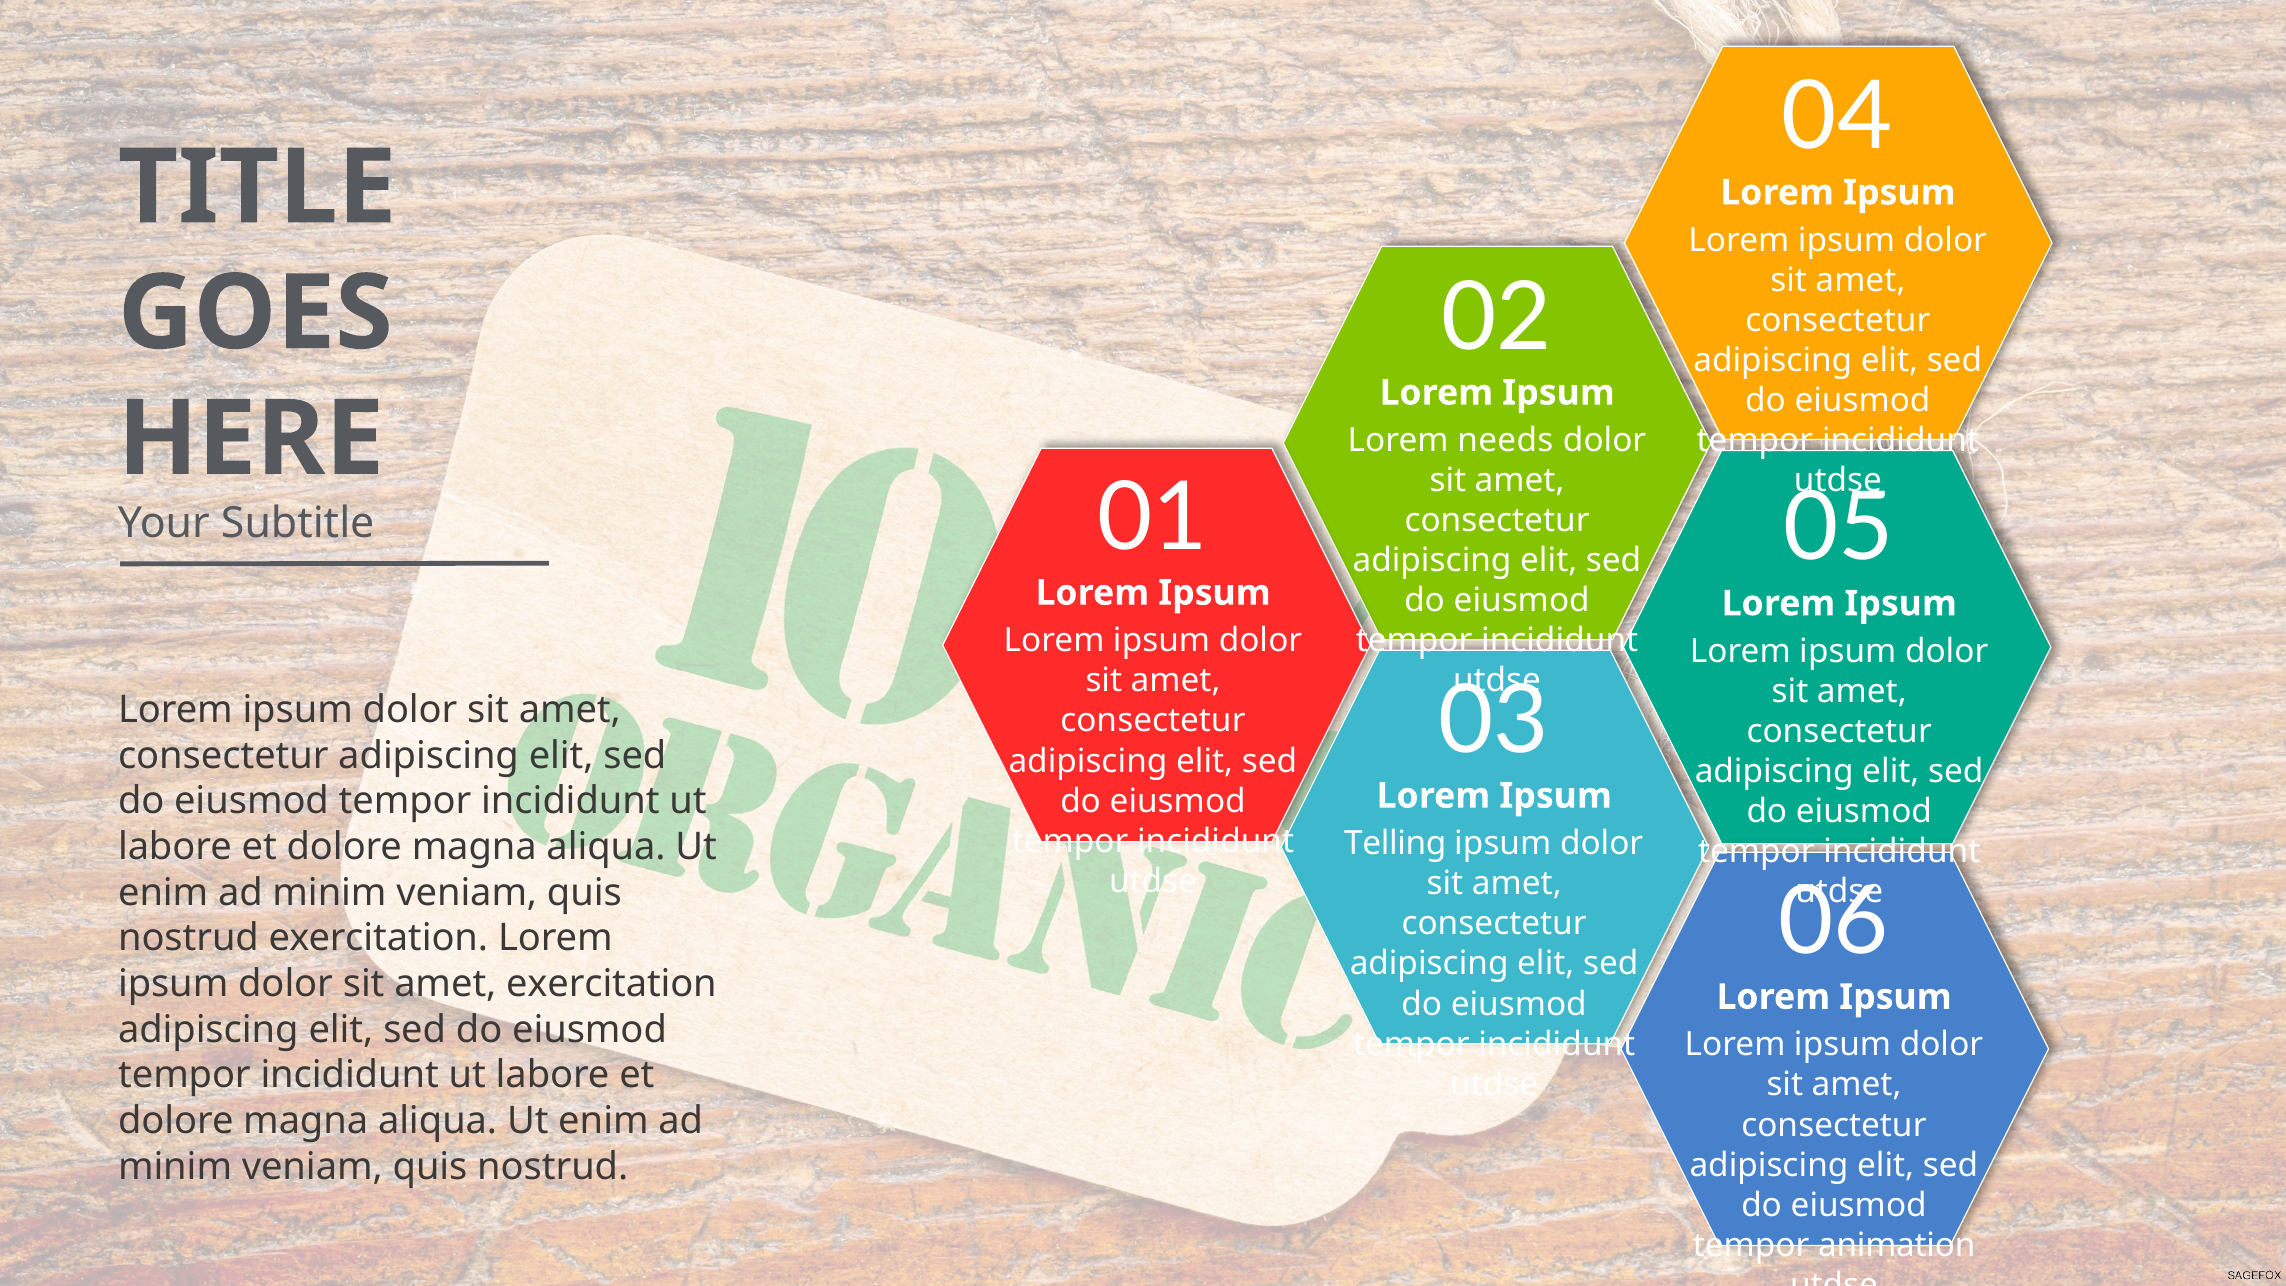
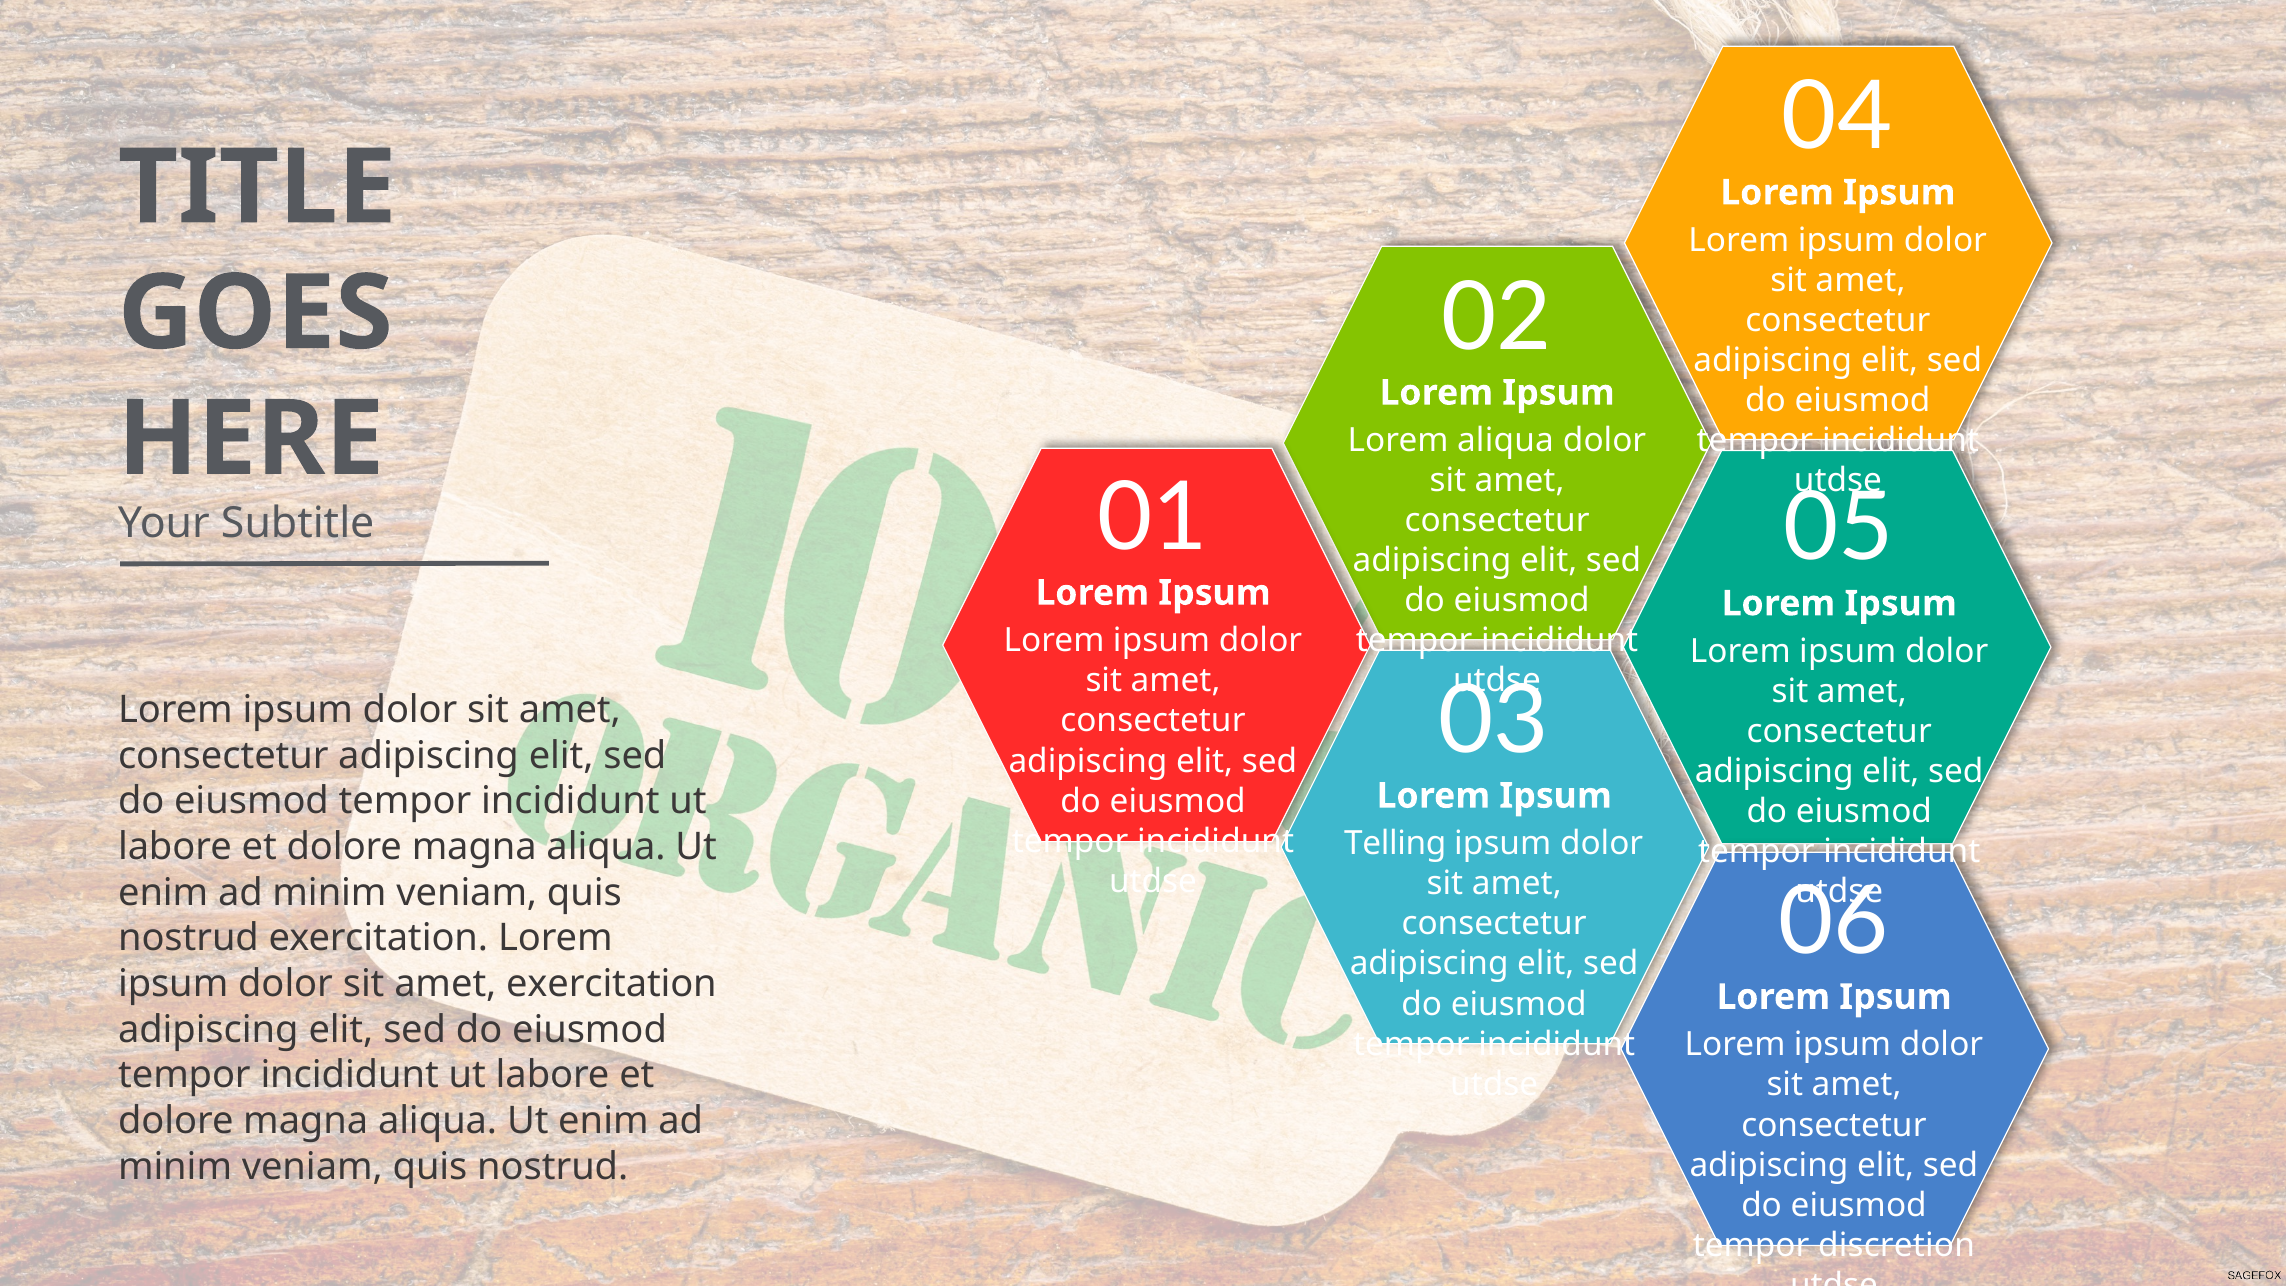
Lorem needs: needs -> aliqua
animation: animation -> discretion
